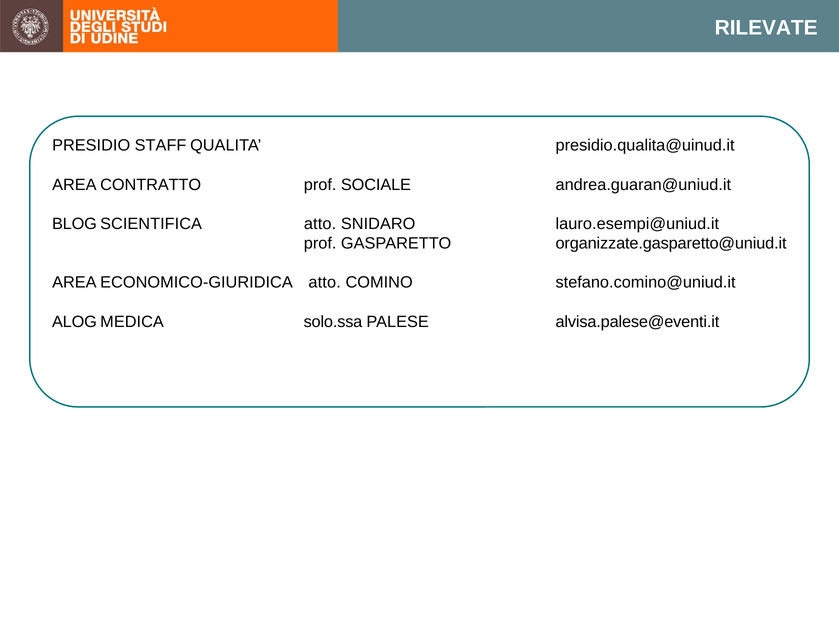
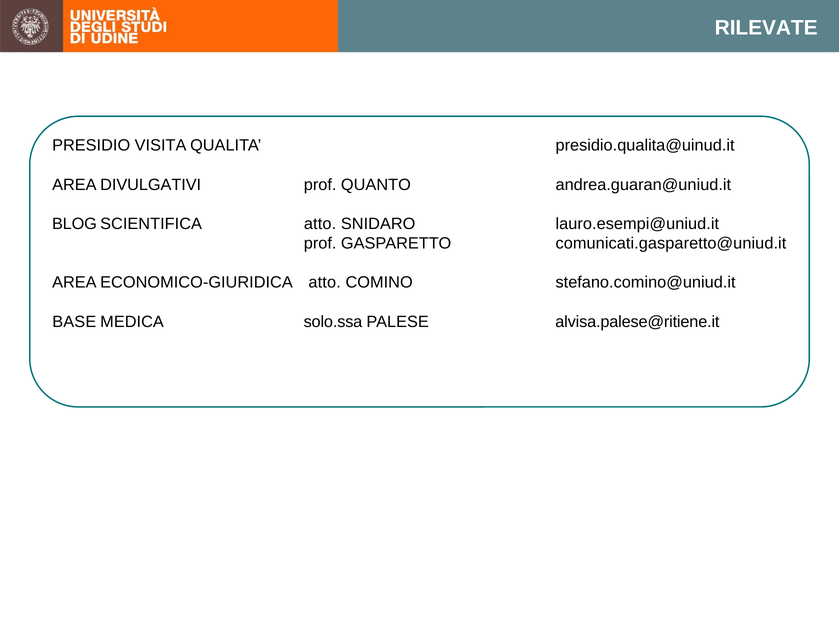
STAFF: STAFF -> VISITA
CONTRATTO: CONTRATTO -> DIVULGATIVI
SOCIALE: SOCIALE -> QUANTO
organizzate.gasparetto@uniud.it: organizzate.gasparetto@uniud.it -> comunicati.gasparetto@uniud.it
ALOG: ALOG -> BASE
alvisa.palese@eventi.it: alvisa.palese@eventi.it -> alvisa.palese@ritiene.it
